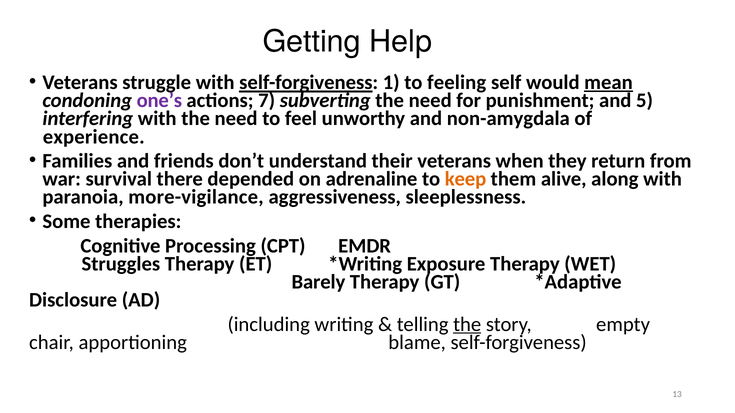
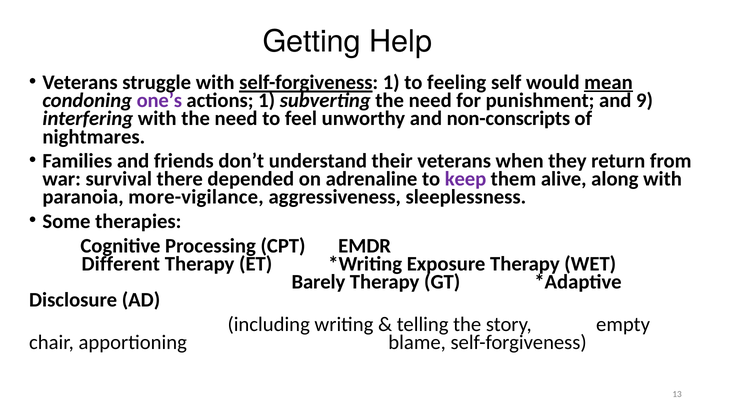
actions 7: 7 -> 1
5: 5 -> 9
non-amygdala: non-amygdala -> non-conscripts
experience: experience -> nightmares
keep colour: orange -> purple
Struggles: Struggles -> Different
the at (467, 325) underline: present -> none
